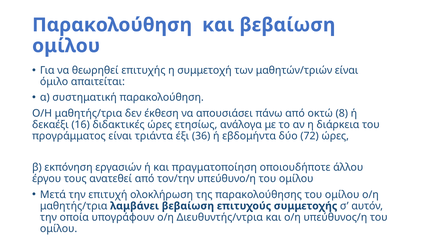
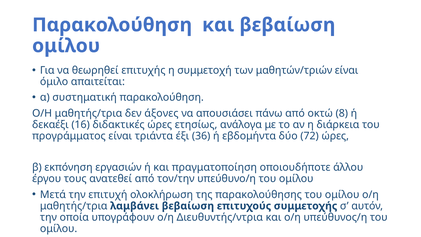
έκθεση: έκθεση -> άξονες
